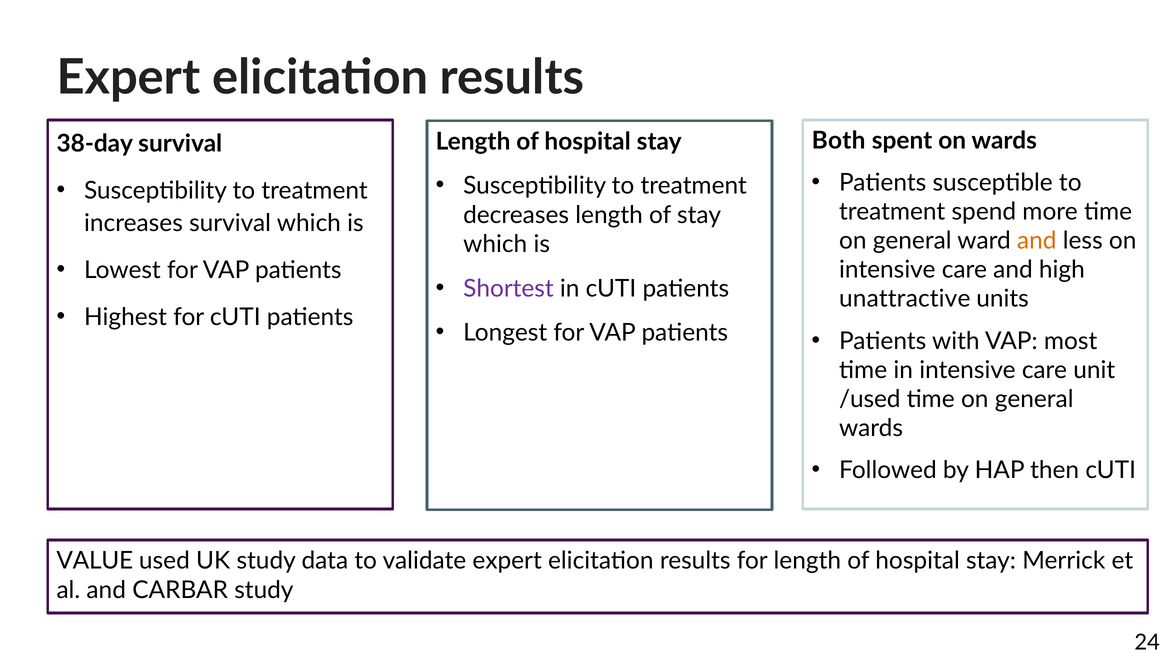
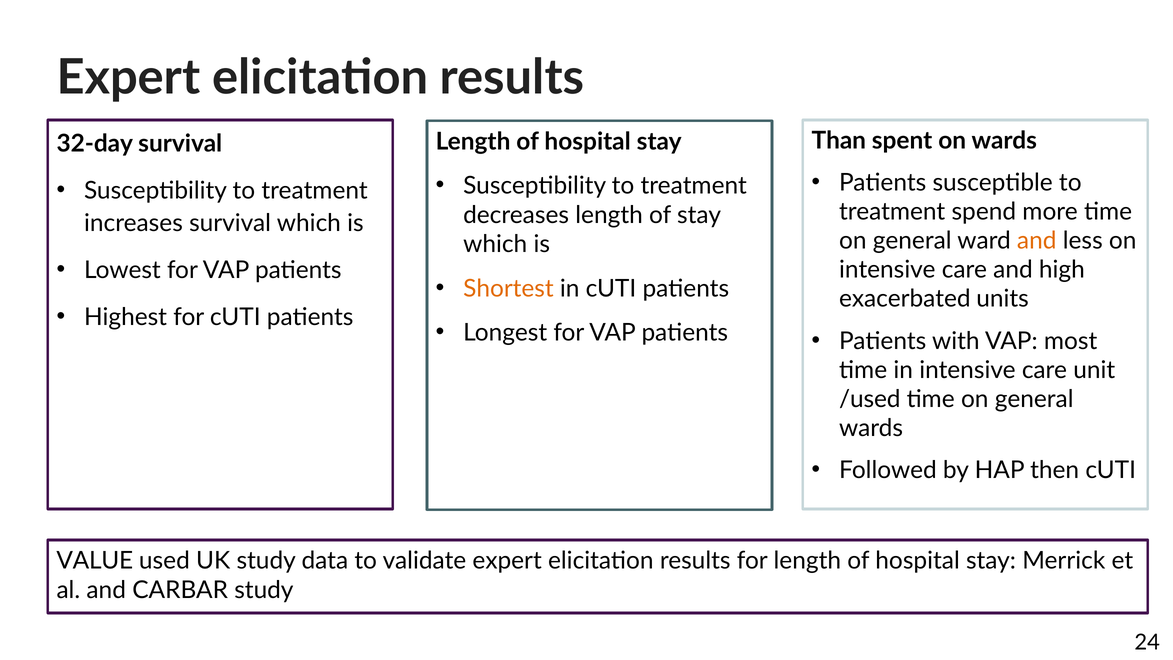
Both: Both -> Than
38-day: 38-day -> 32-day
Shortest colour: purple -> orange
unattractive: unattractive -> exacerbated
